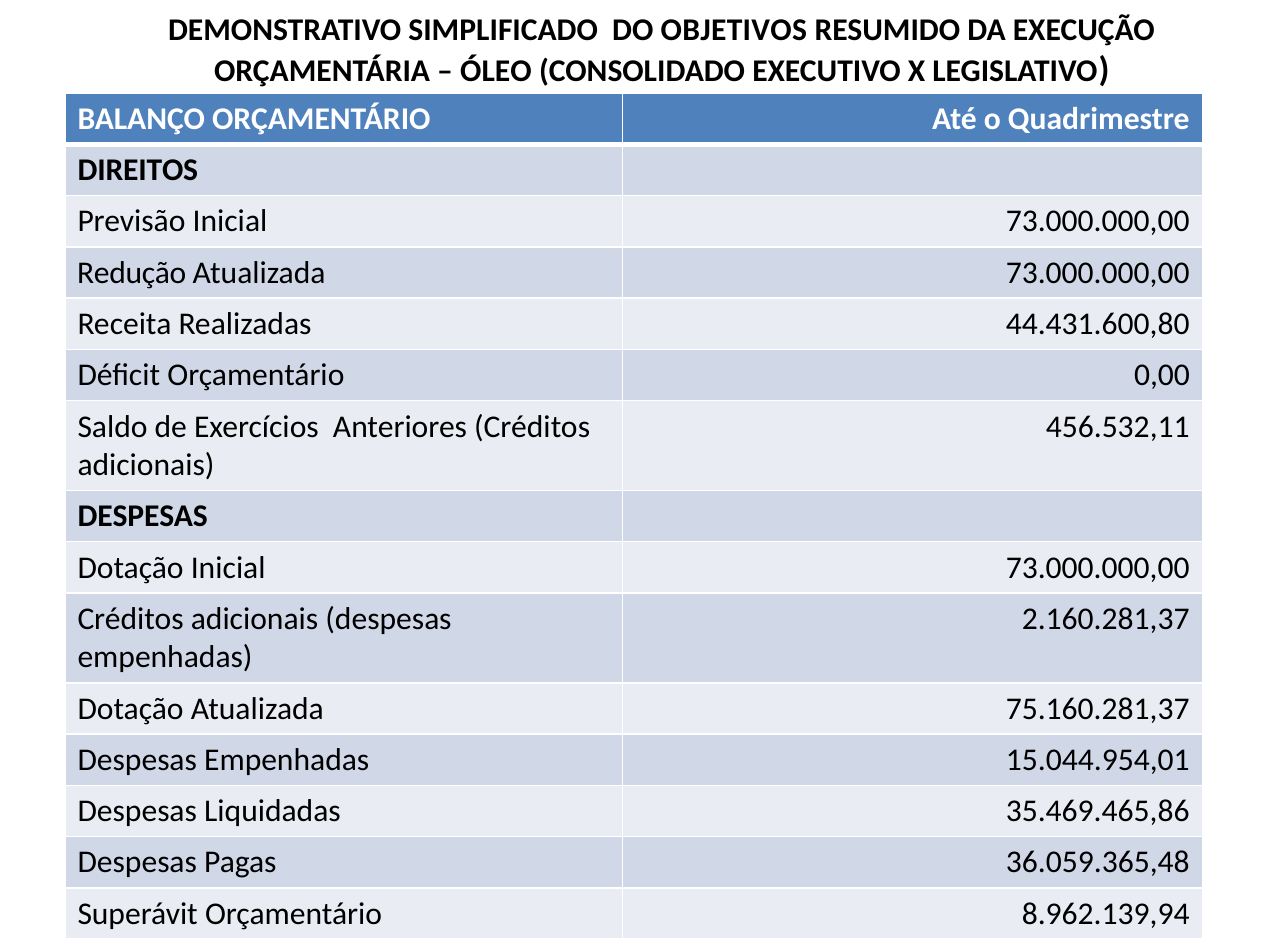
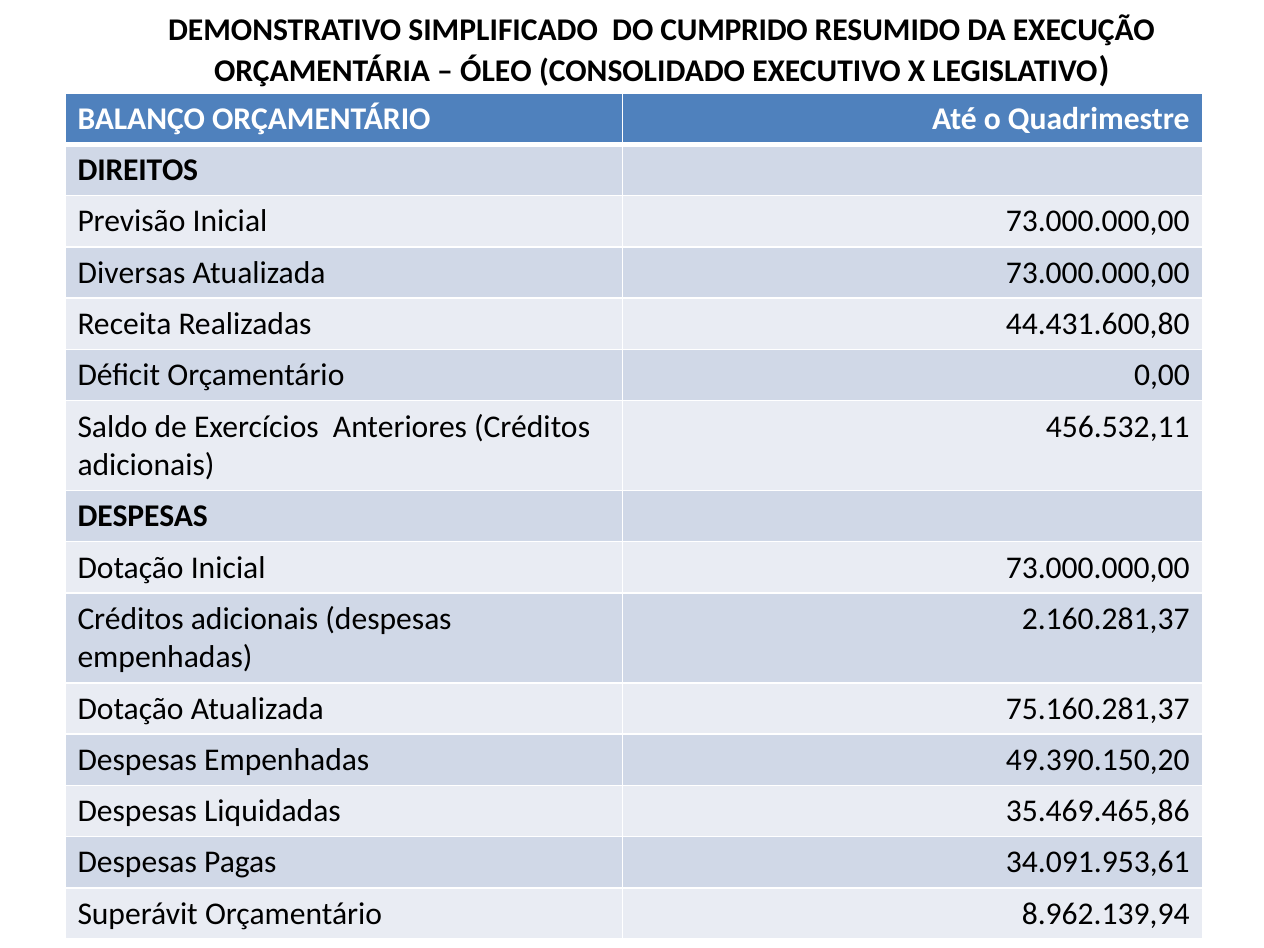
OBJETIVOS: OBJETIVOS -> CUMPRIDO
Redução: Redução -> Diversas
15.044.954,01: 15.044.954,01 -> 49.390.150,20
36.059.365,48: 36.059.365,48 -> 34.091.953,61
